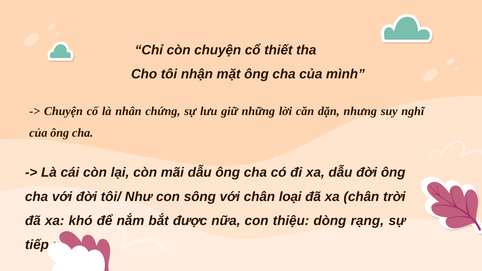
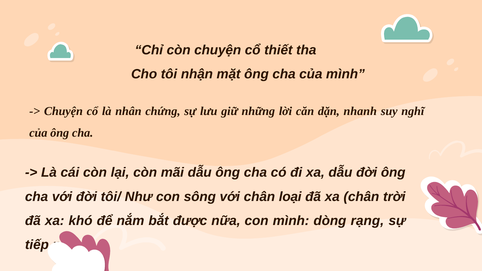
nhưng: nhưng -> nhanh
con thiệu: thiệu -> mình
